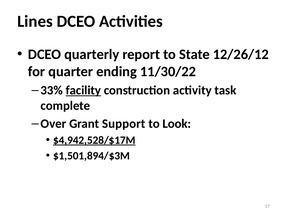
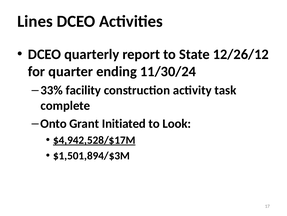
11/30/22: 11/30/22 -> 11/30/24
facility underline: present -> none
Over: Over -> Onto
Support: Support -> Initiated
